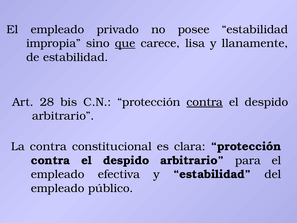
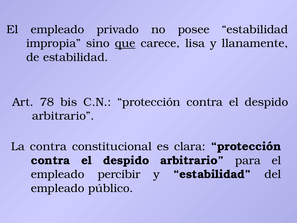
28: 28 -> 78
contra at (205, 102) underline: present -> none
efectiva: efectiva -> percibir
